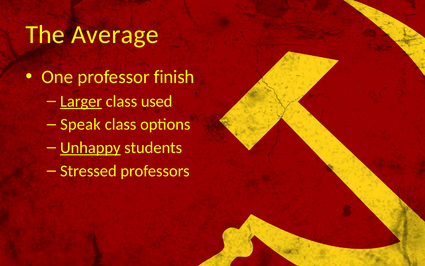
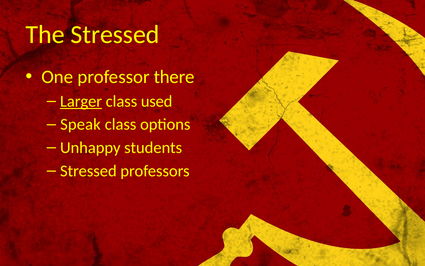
The Average: Average -> Stressed
finish: finish -> there
Unhappy underline: present -> none
